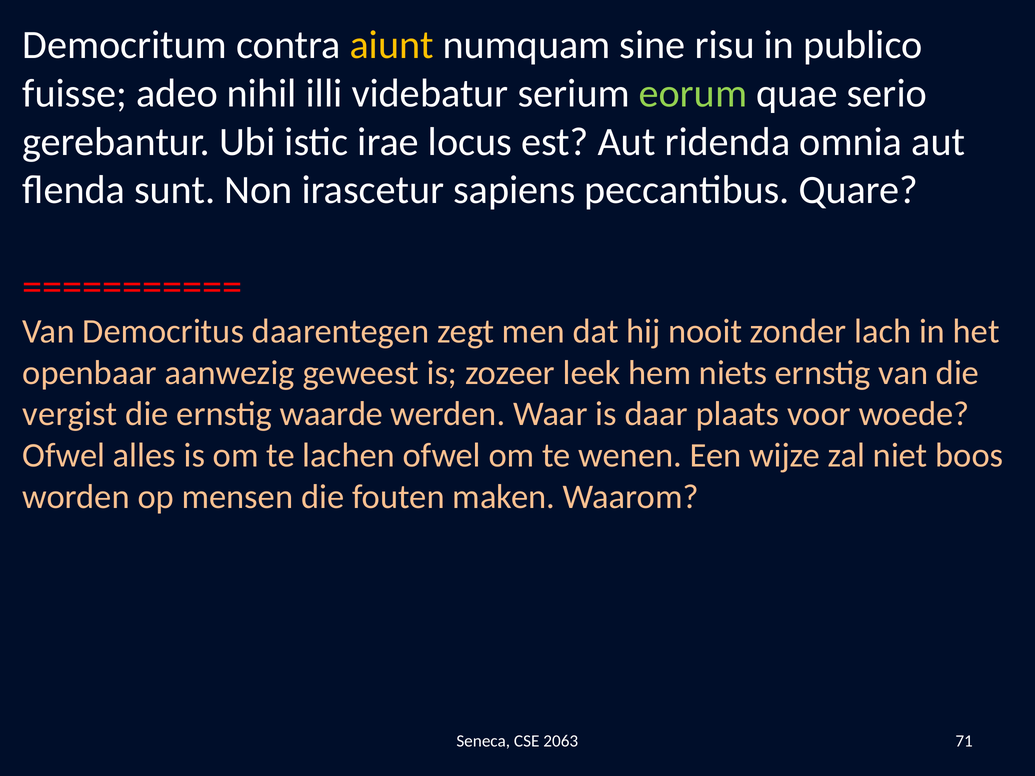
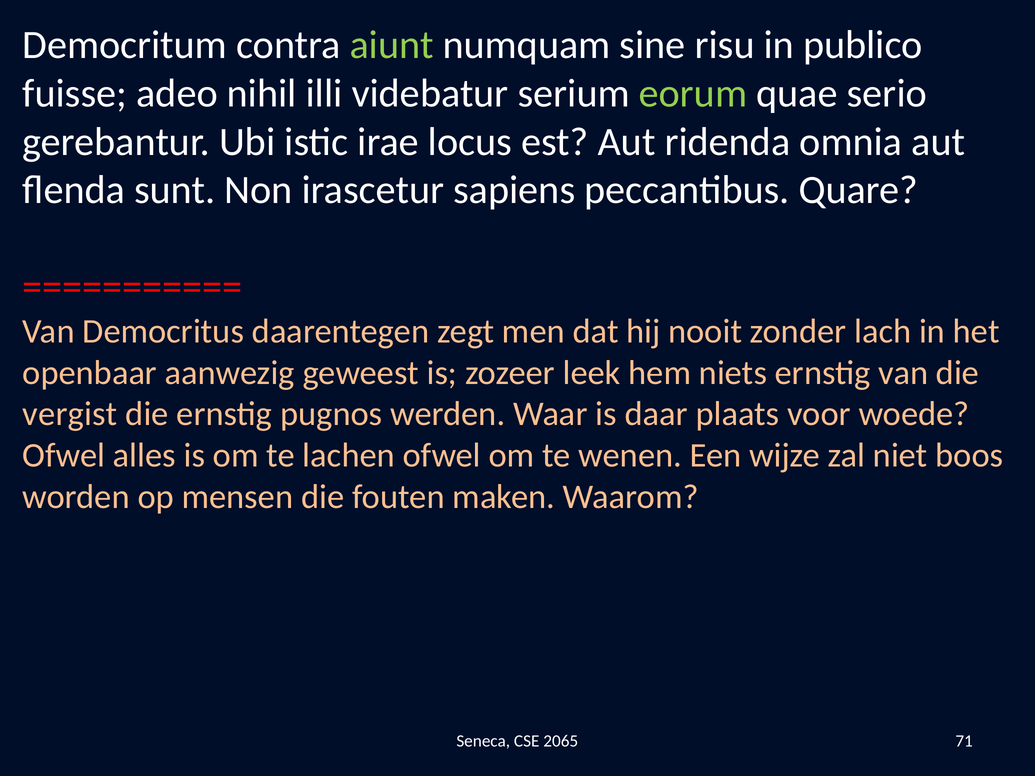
aiunt colour: yellow -> light green
waarde: waarde -> pugnos
2063: 2063 -> 2065
